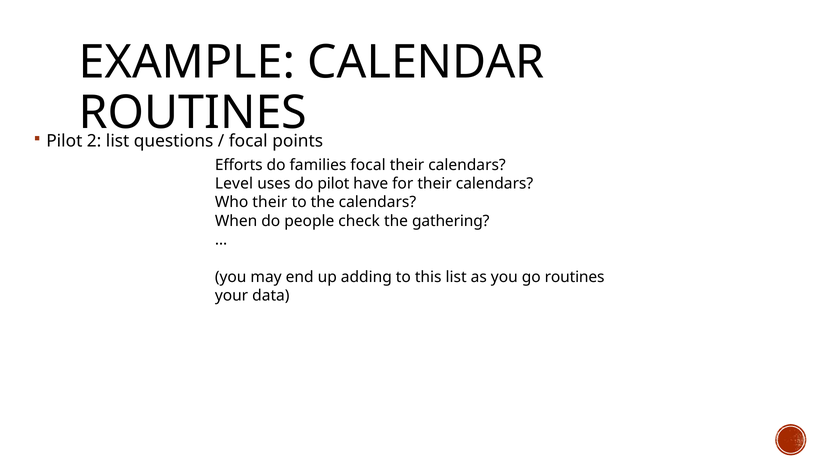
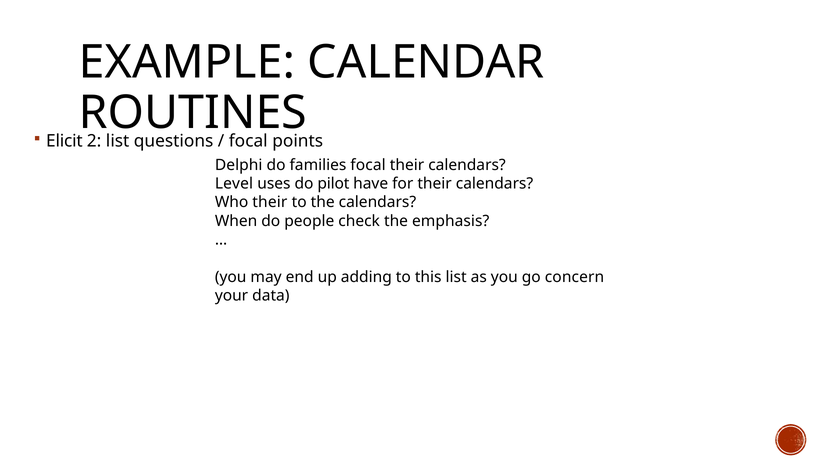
Pilot at (64, 141): Pilot -> Elicit
Efforts: Efforts -> Delphi
gathering: gathering -> emphasis
go routines: routines -> concern
